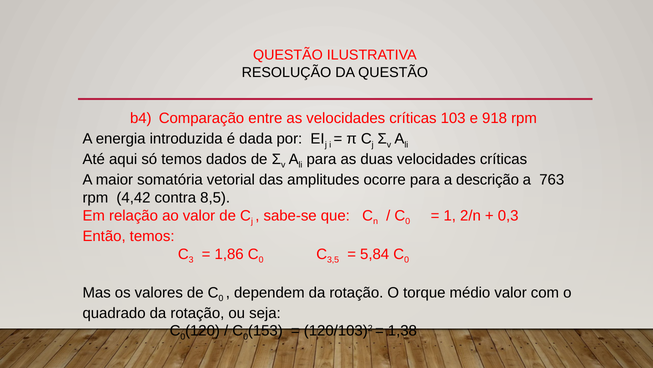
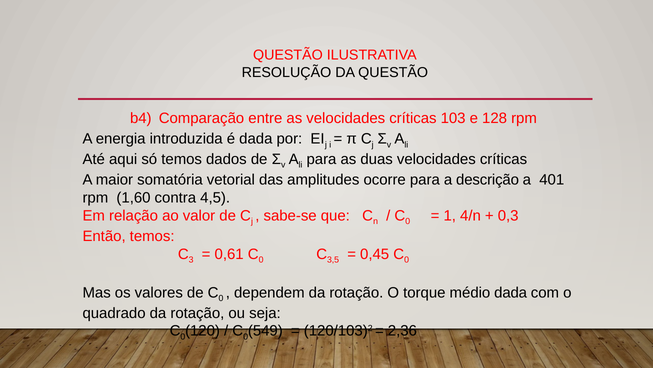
918: 918 -> 128
763: 763 -> 401
4,42: 4,42 -> 1,60
8,5: 8,5 -> 4,5
2/n: 2/n -> 4/n
1,86: 1,86 -> 0,61
5,84: 5,84 -> 0,45
médio valor: valor -> dada
153: 153 -> 549
1,38: 1,38 -> 2,36
